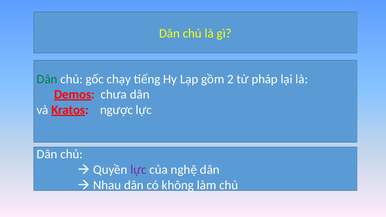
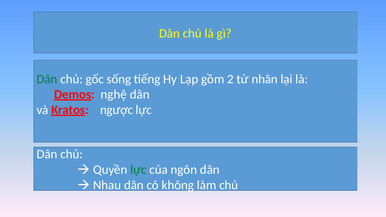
chạy: chạy -> sống
pháp: pháp -> nhân
chưa: chưa -> nghệ
lực at (138, 170) colour: purple -> green
nghệ: nghệ -> ngôn
